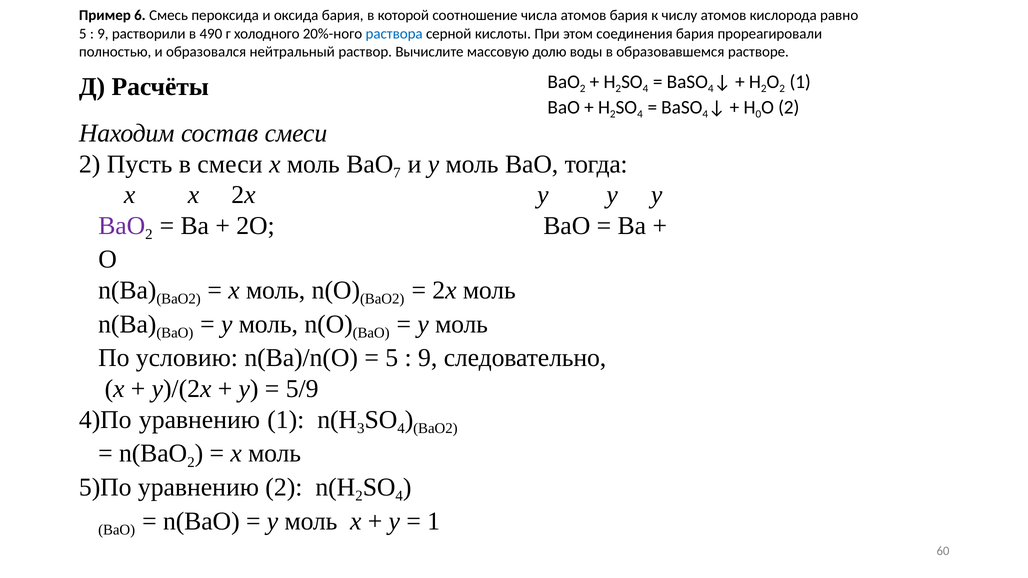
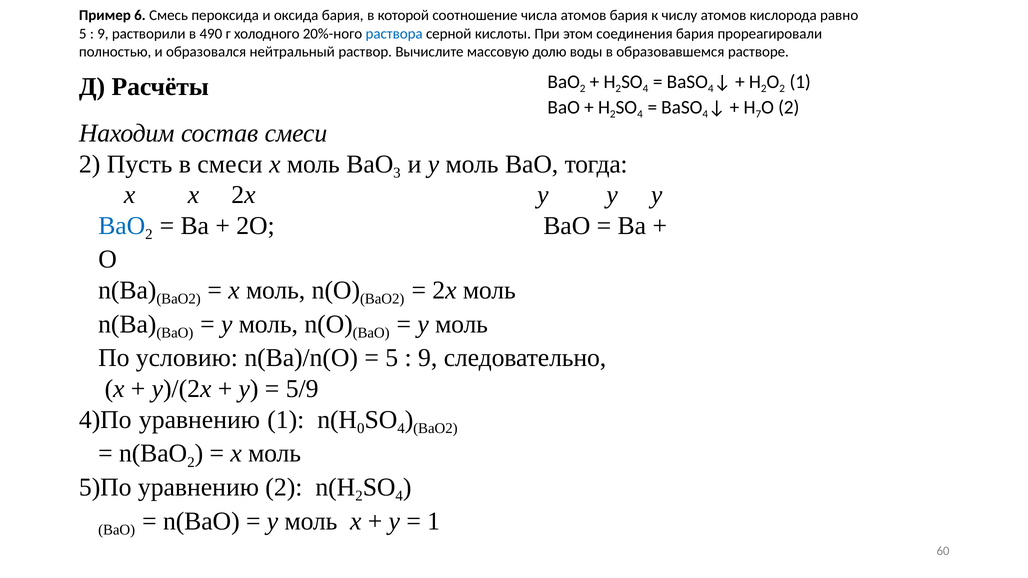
0: 0 -> 7
7: 7 -> 3
BaO at (122, 226) colour: purple -> blue
3: 3 -> 0
